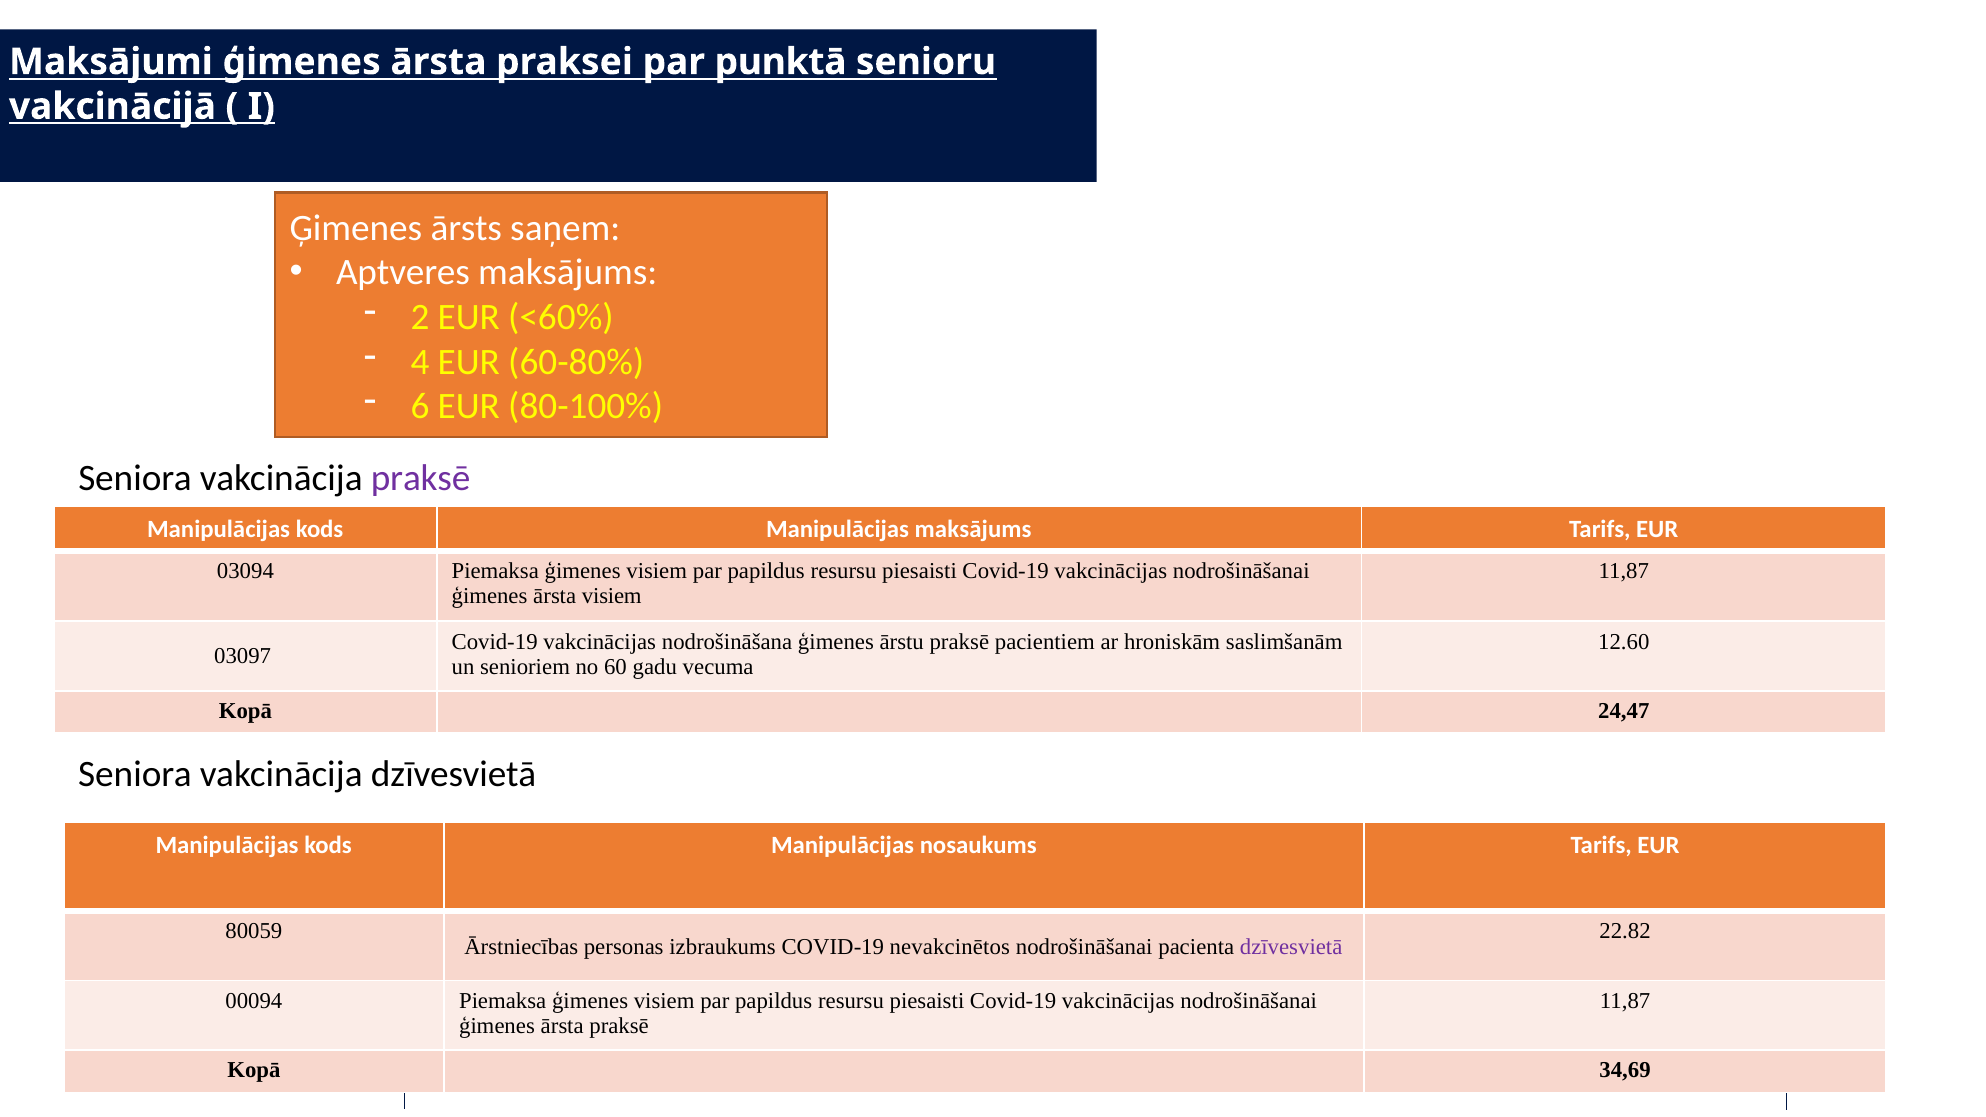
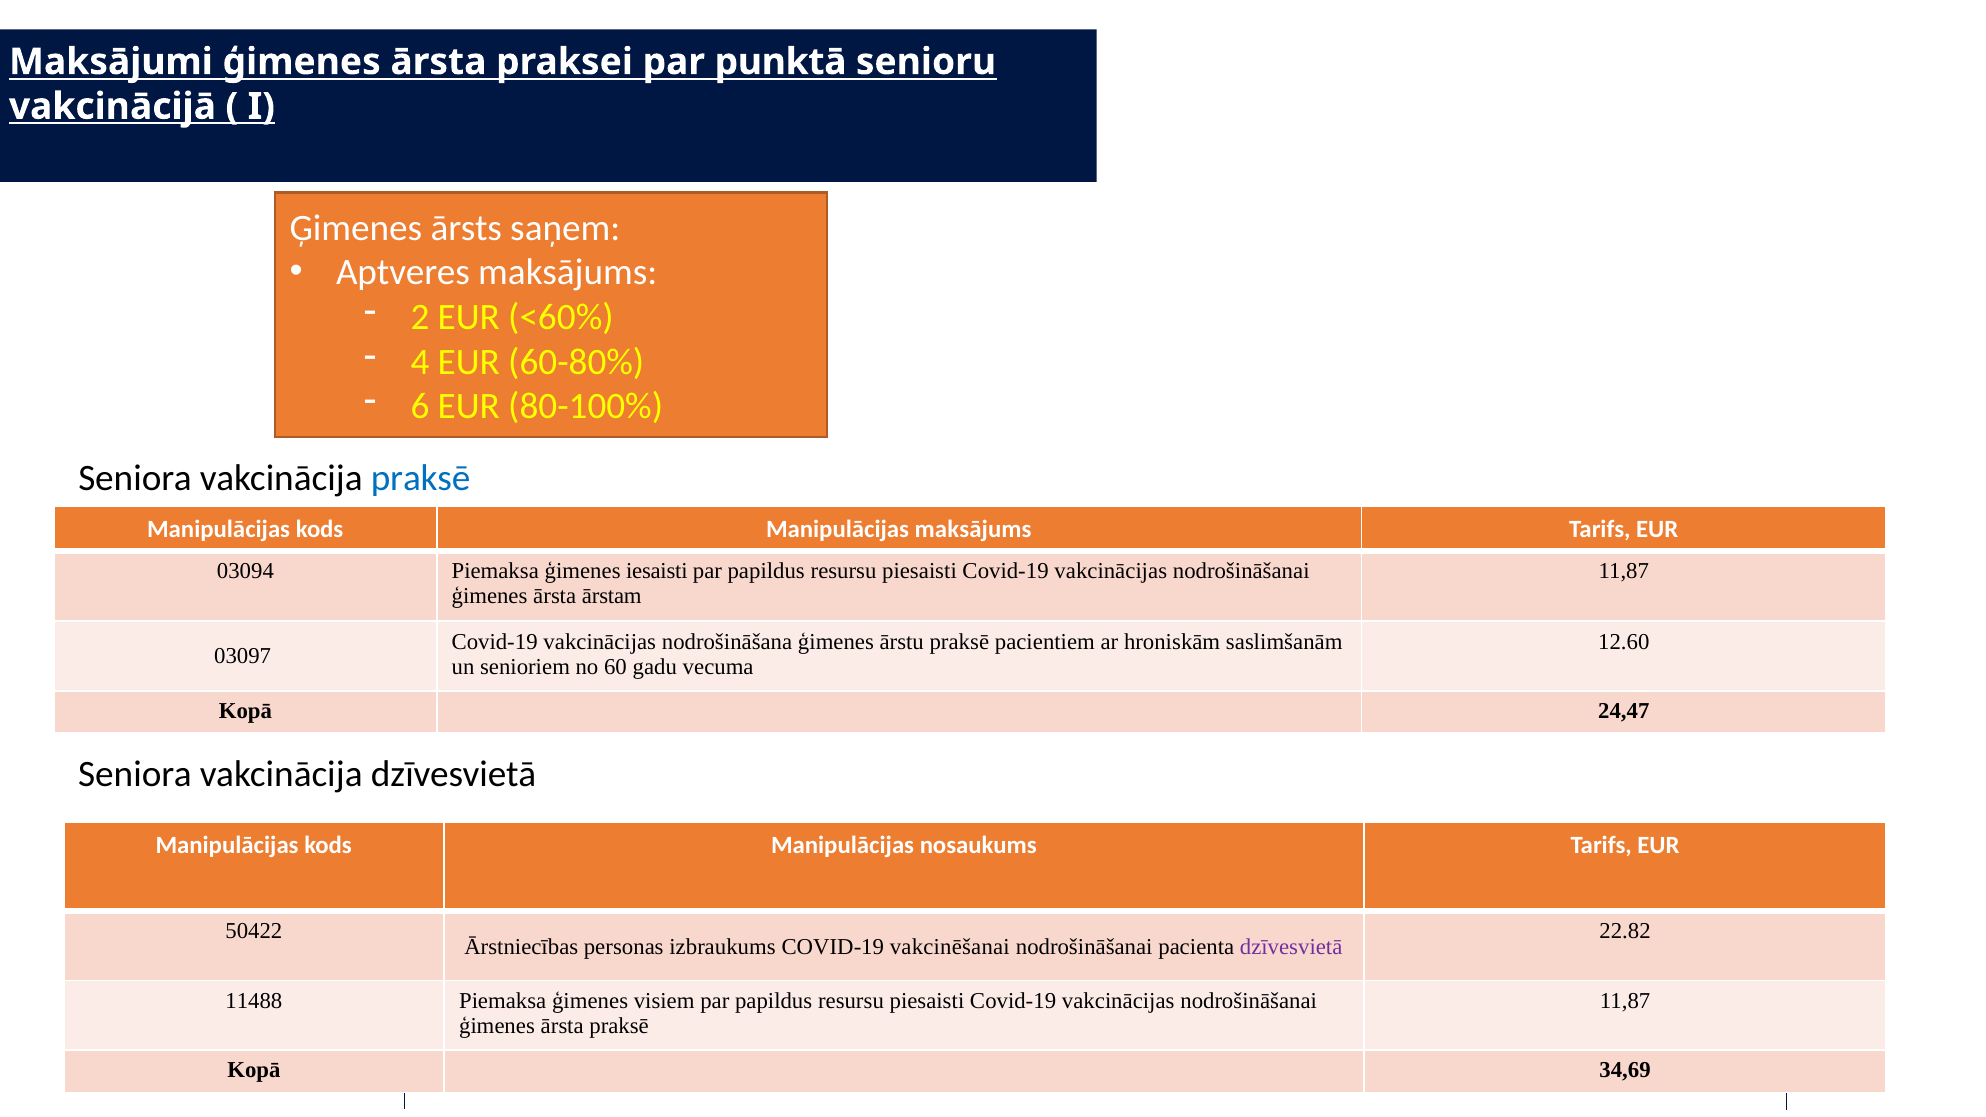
praksē at (421, 478) colour: purple -> blue
03094 Piemaksa ģimenes visiem: visiem -> iesaisti
ārsta visiem: visiem -> ārstam
80059: 80059 -> 50422
nevakcinētos: nevakcinētos -> vakcinēšanai
00094: 00094 -> 11488
